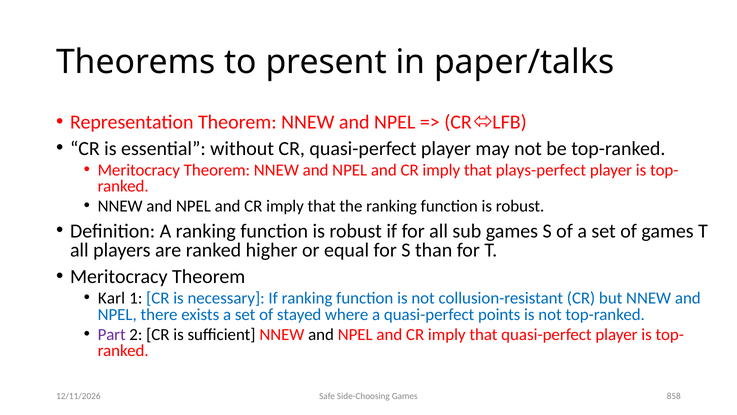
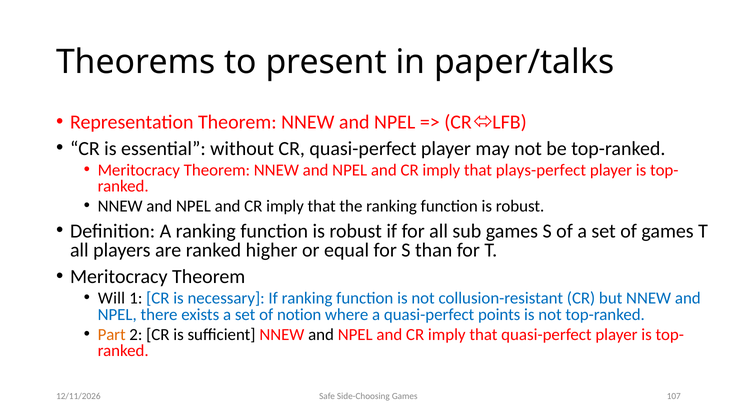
Karl: Karl -> Will
stayed: stayed -> notion
Part colour: purple -> orange
858: 858 -> 107
